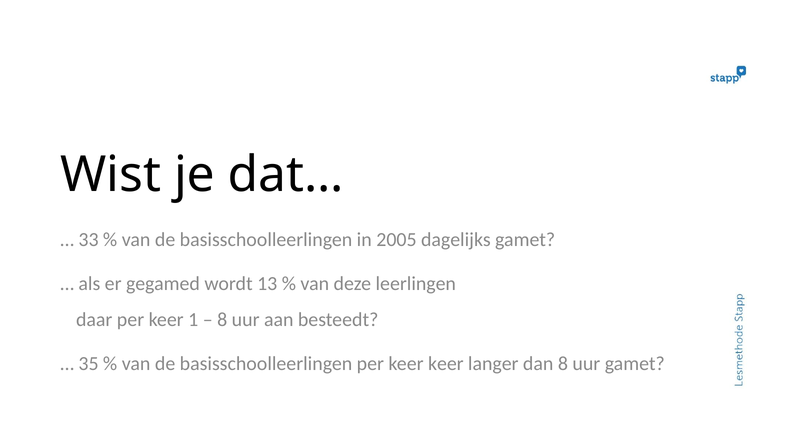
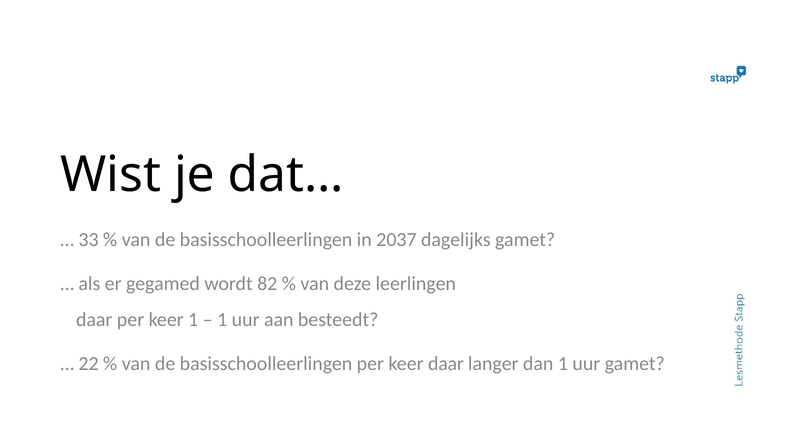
2005: 2005 -> 2037
13: 13 -> 82
8 at (222, 320): 8 -> 1
35: 35 -> 22
keer keer: keer -> daar
dan 8: 8 -> 1
